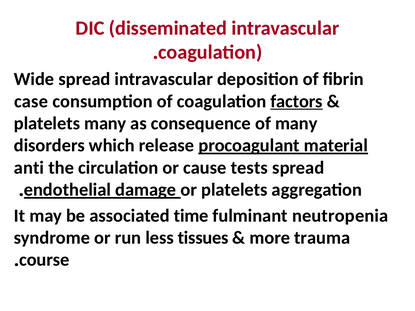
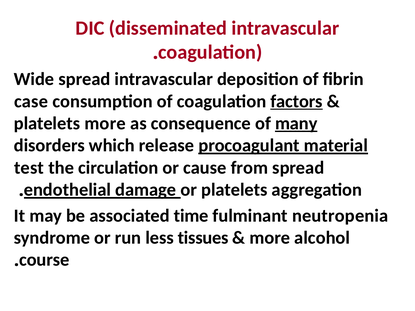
platelets many: many -> more
many at (296, 124) underline: none -> present
anti: anti -> test
tests: tests -> from
trauma: trauma -> alcohol
